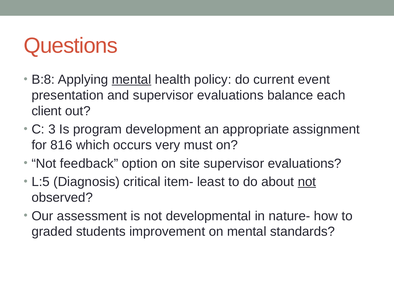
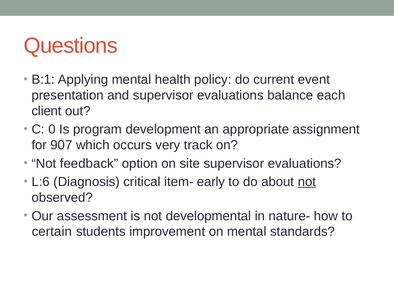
B:8: B:8 -> B:1
mental at (131, 80) underline: present -> none
3: 3 -> 0
816: 816 -> 907
must: must -> track
L:5: L:5 -> L:6
least: least -> early
graded: graded -> certain
